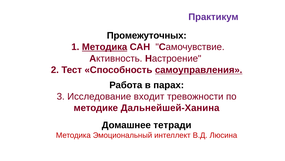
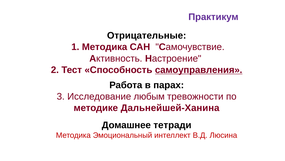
Промежуточных: Промежуточных -> Отрицательные
Методика at (105, 47) underline: present -> none
входит: входит -> любым
